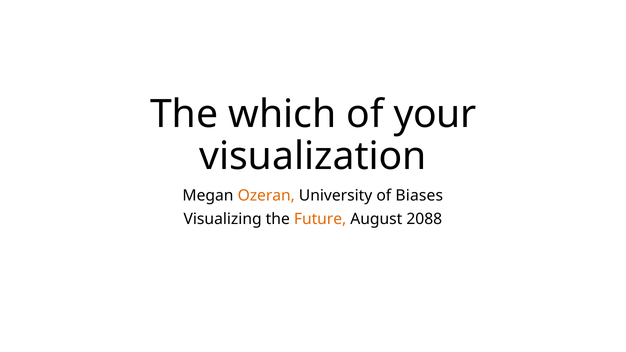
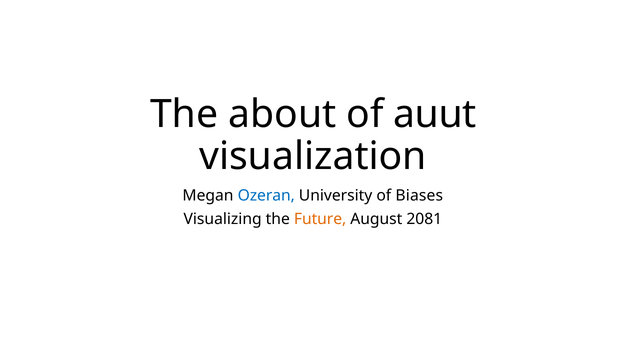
which: which -> about
your: your -> auut
Ozeran colour: orange -> blue
2088: 2088 -> 2081
